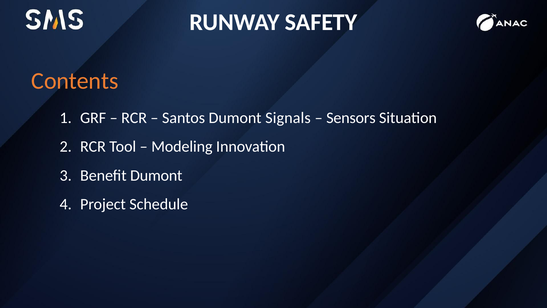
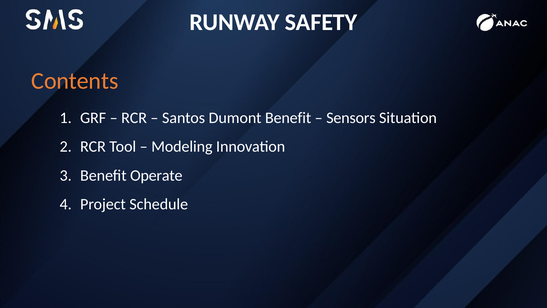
Dumont Signals: Signals -> Benefit
Benefit Dumont: Dumont -> Operate
